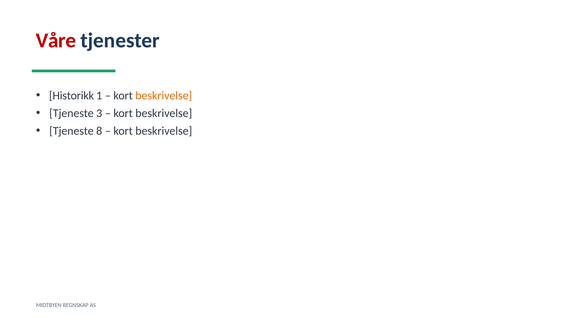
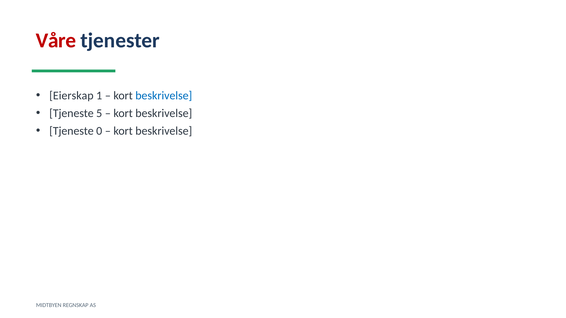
Historikk: Historikk -> Eierskap
beskrivelse at (164, 96) colour: orange -> blue
3: 3 -> 5
8: 8 -> 0
